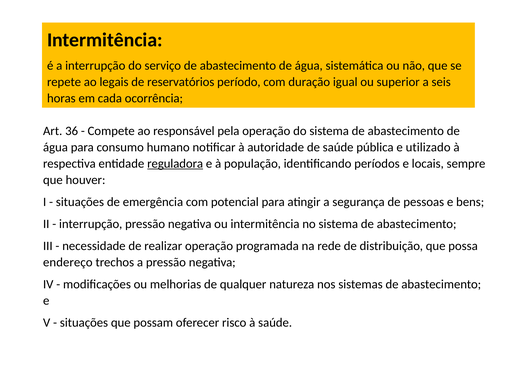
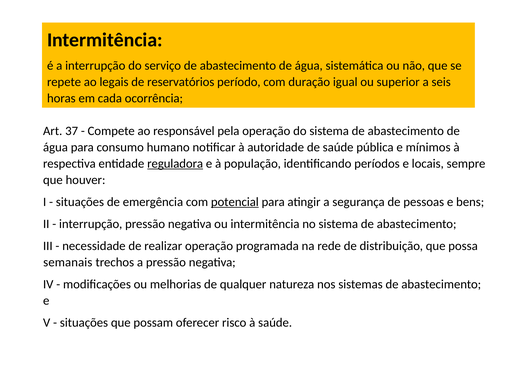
36: 36 -> 37
utilizado: utilizado -> mínimos
potencial underline: none -> present
endereço: endereço -> semanais
